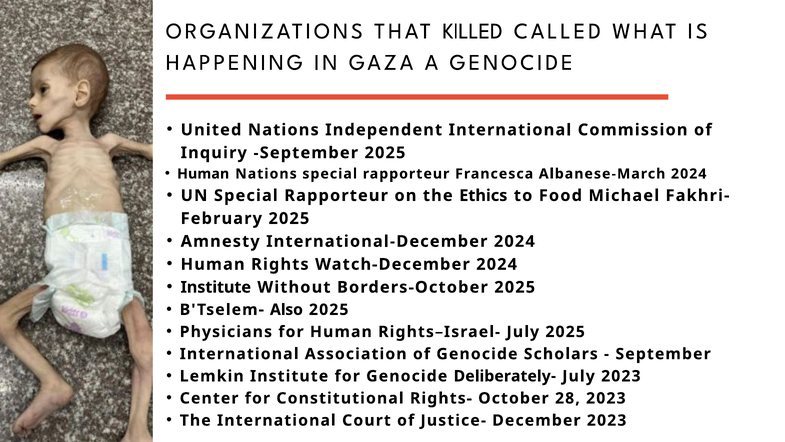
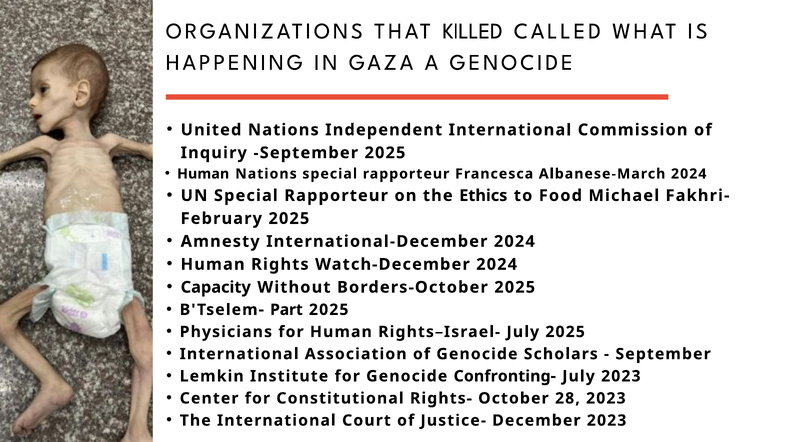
Institute at (216, 287): Institute -> Capacity
Also: Also -> Part
Deliberately-: Deliberately- -> Confronting-
